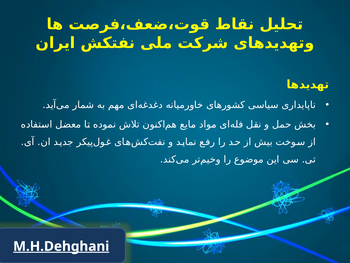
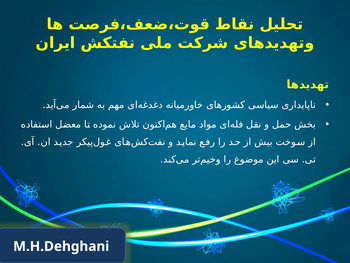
M.H.Dehghani underline: present -> none
